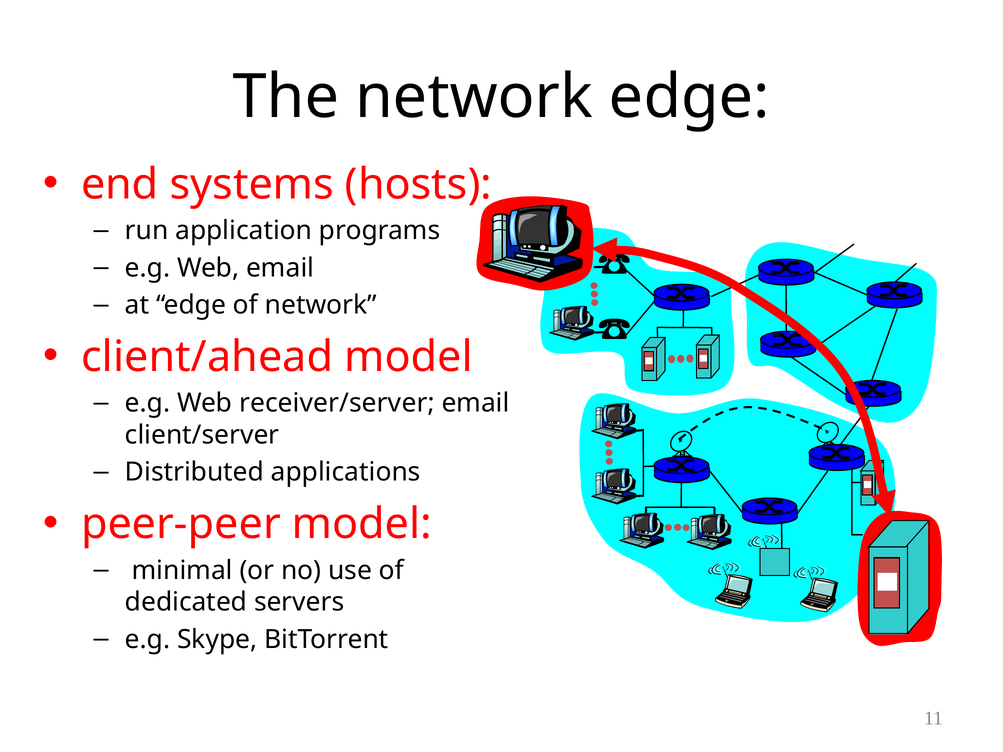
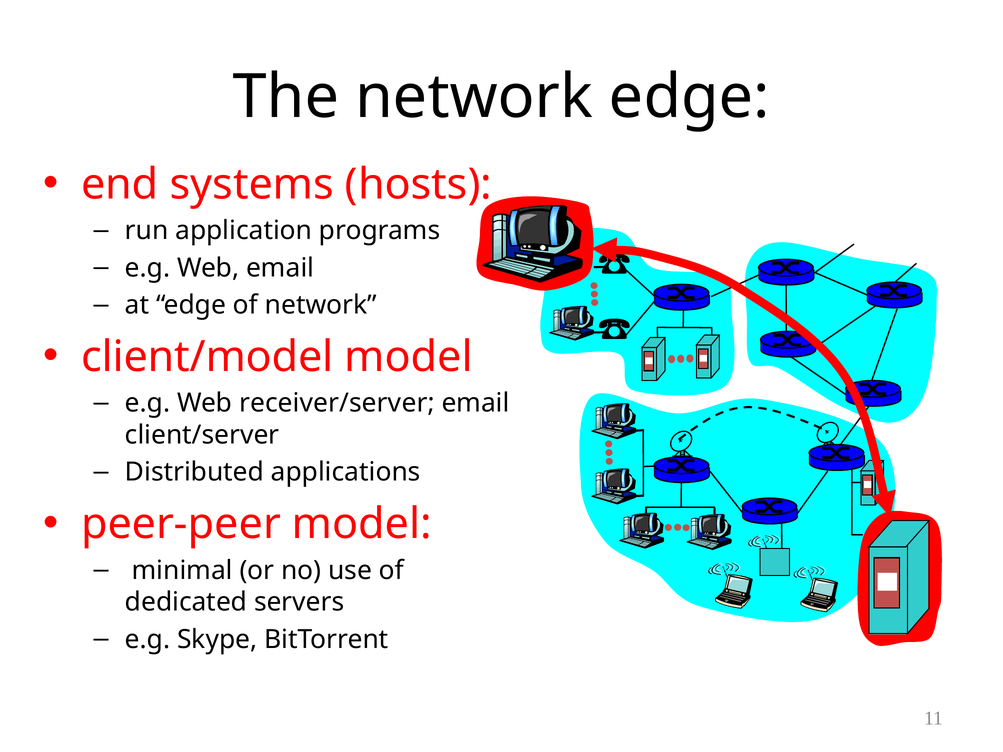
client/ahead: client/ahead -> client/model
